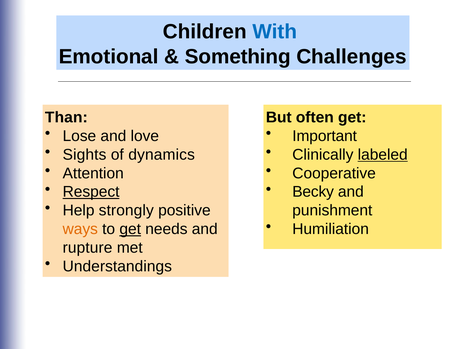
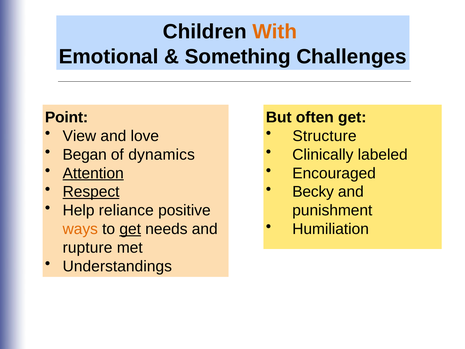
With colour: blue -> orange
Than: Than -> Point
Lose: Lose -> View
Important: Important -> Structure
Sights: Sights -> Began
labeled underline: present -> none
Attention underline: none -> present
Cooperative: Cooperative -> Encouraged
strongly: strongly -> reliance
